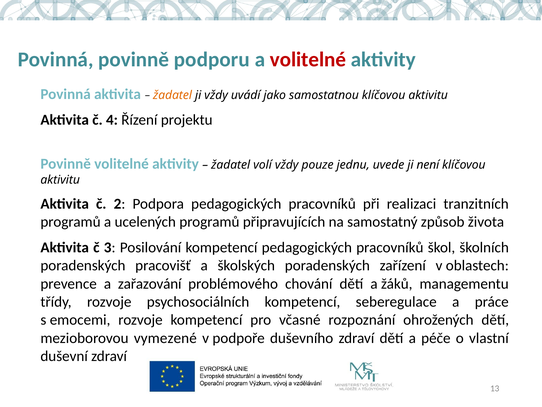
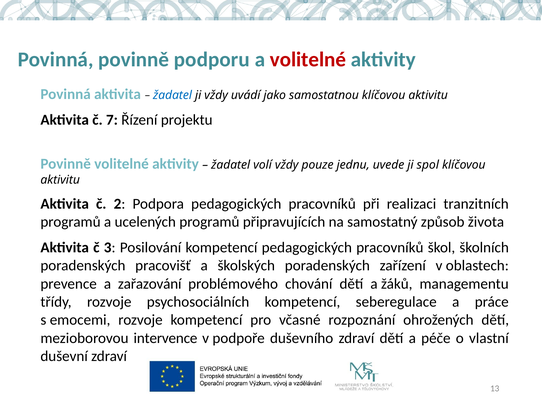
žadatel at (172, 95) colour: orange -> blue
4: 4 -> 7
není: není -> spol
vymezené: vymezené -> intervence
